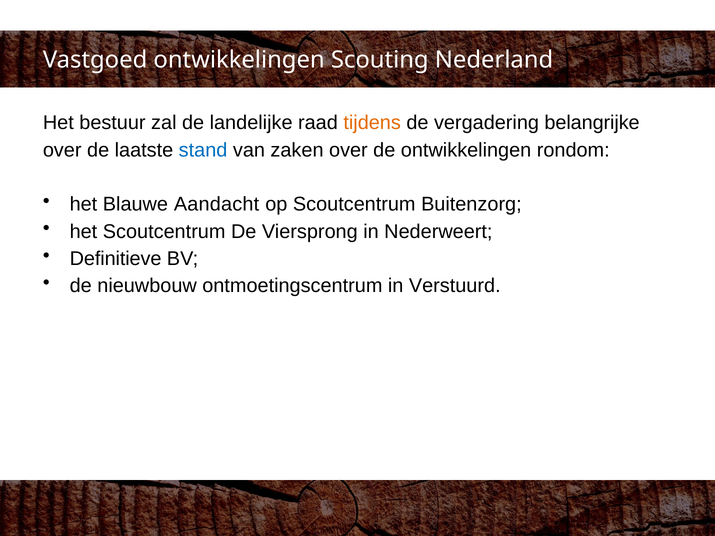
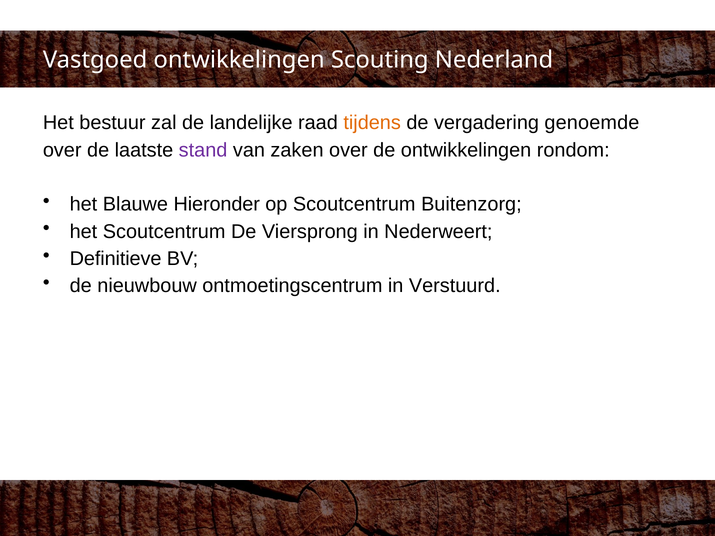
belangrijke: belangrijke -> genoemde
stand colour: blue -> purple
Aandacht: Aandacht -> Hieronder
